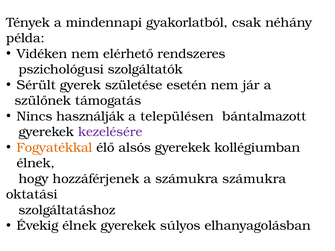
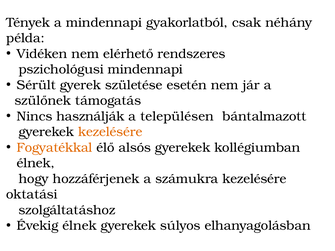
pszichológusi szolgáltatók: szolgáltatók -> mindennapi
kezelésére at (110, 132) colour: purple -> orange
számukra számukra: számukra -> kezelésére
